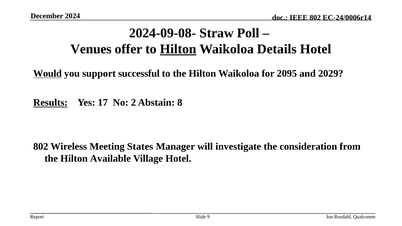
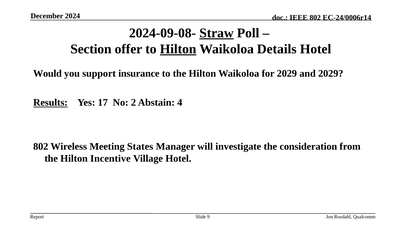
Straw underline: none -> present
Venues: Venues -> Section
Would underline: present -> none
successful: successful -> insurance
for 2095: 2095 -> 2029
8: 8 -> 4
Available: Available -> Incentive
